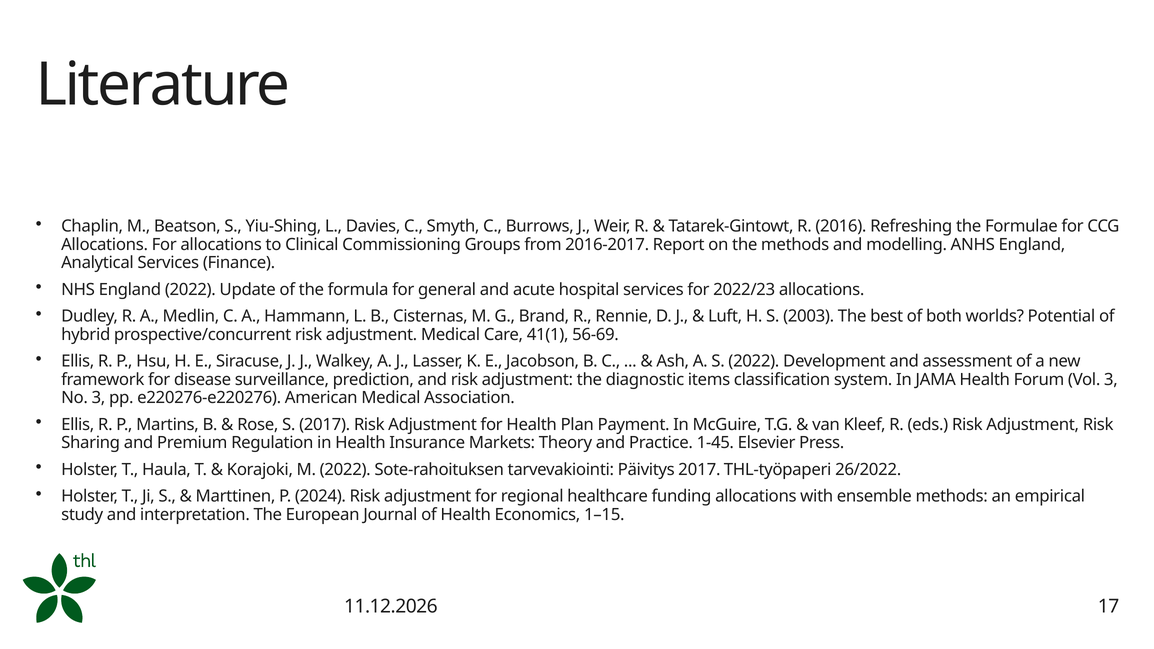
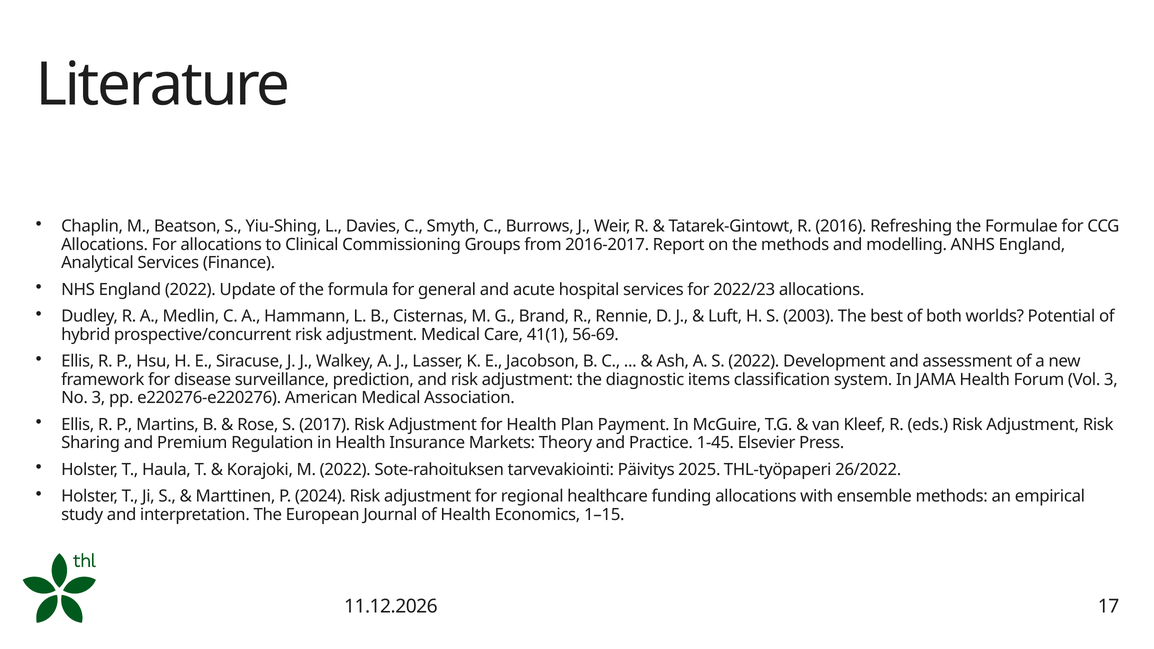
Päivitys 2017: 2017 -> 2025
